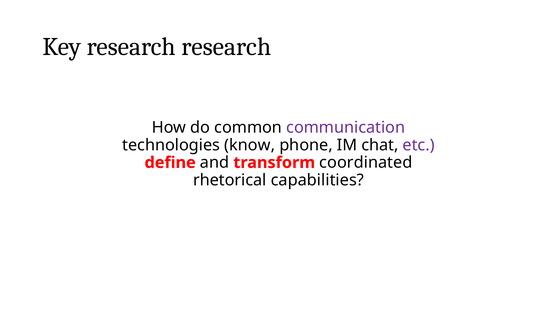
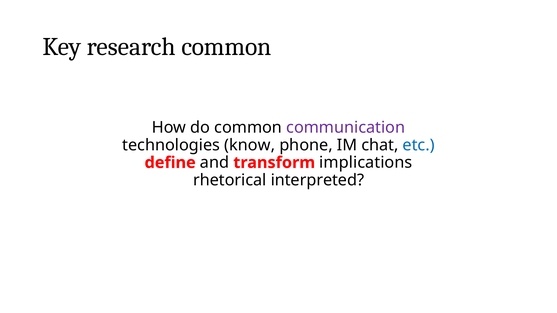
research research: research -> common
etc colour: purple -> blue
coordinated: coordinated -> implications
capabilities: capabilities -> interpreted
